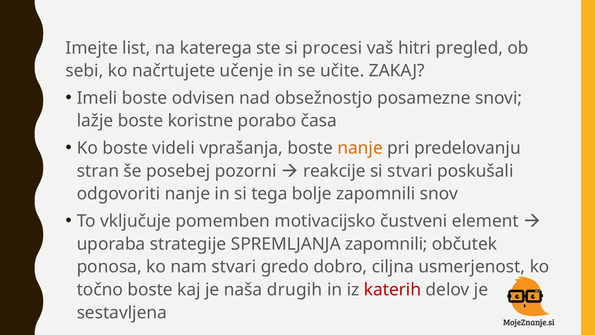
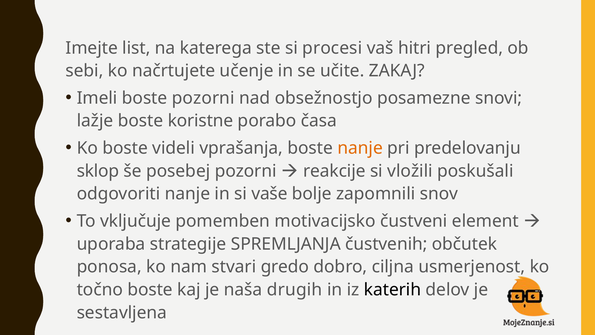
boste odvisen: odvisen -> pozorni
stran: stran -> sklop
si stvari: stvari -> vložili
tega: tega -> vaše
SPREMLJANJA zapomnili: zapomnili -> čustvenih
katerih colour: red -> black
